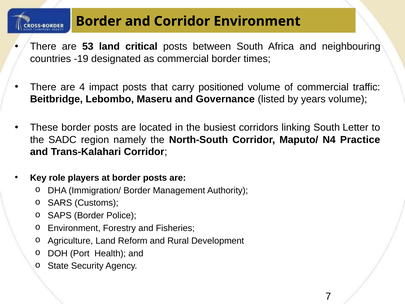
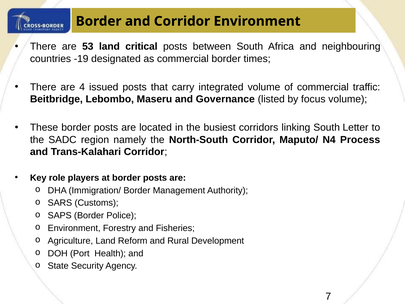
impact: impact -> issued
positioned: positioned -> integrated
years: years -> focus
Practice: Practice -> Process
